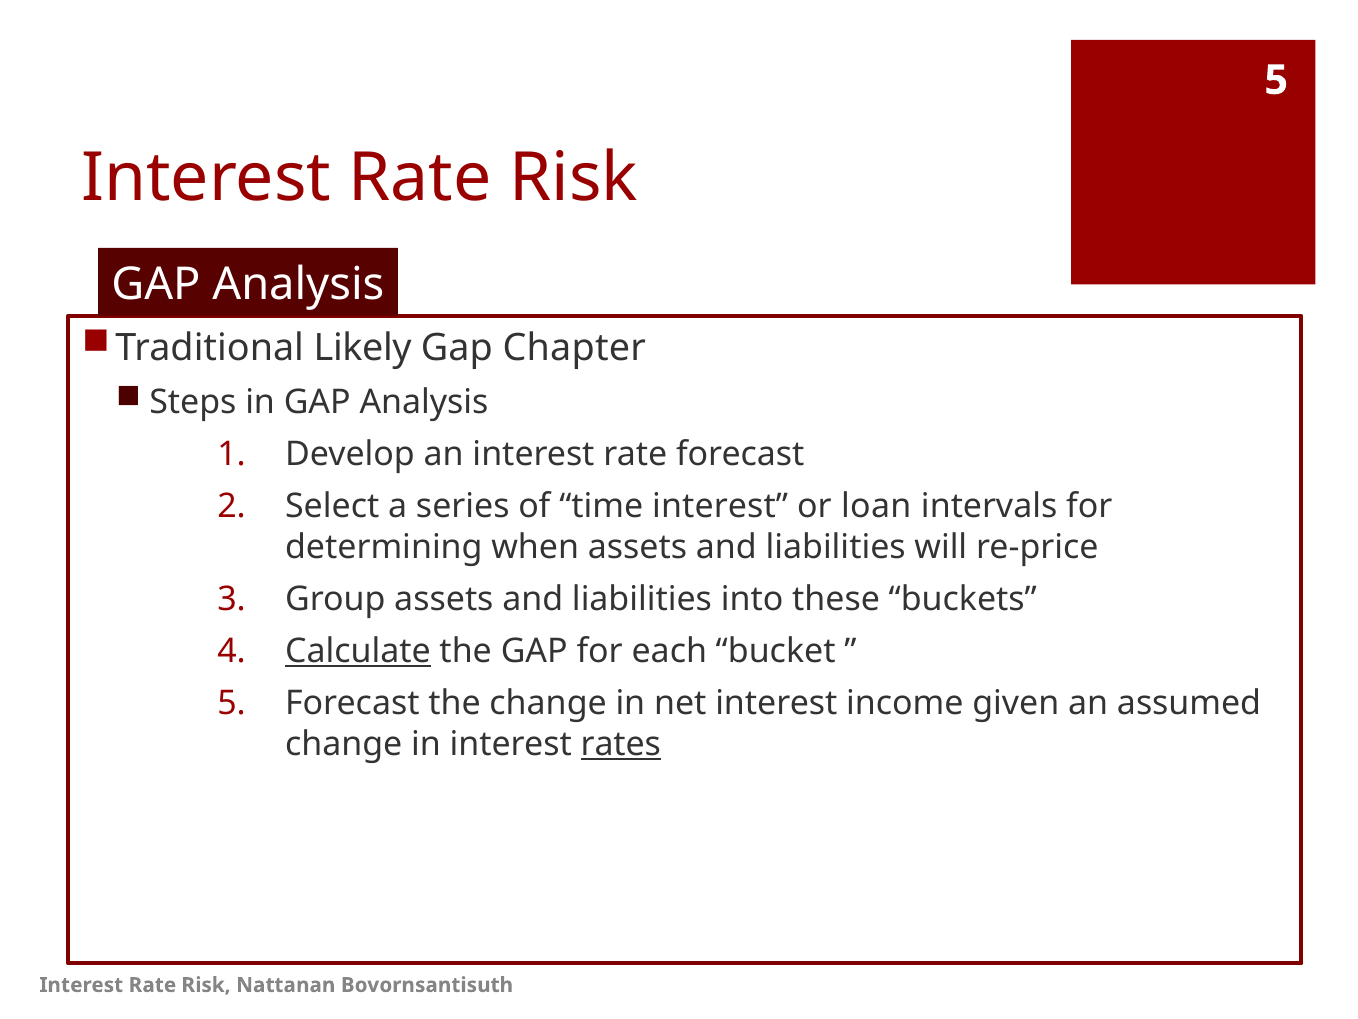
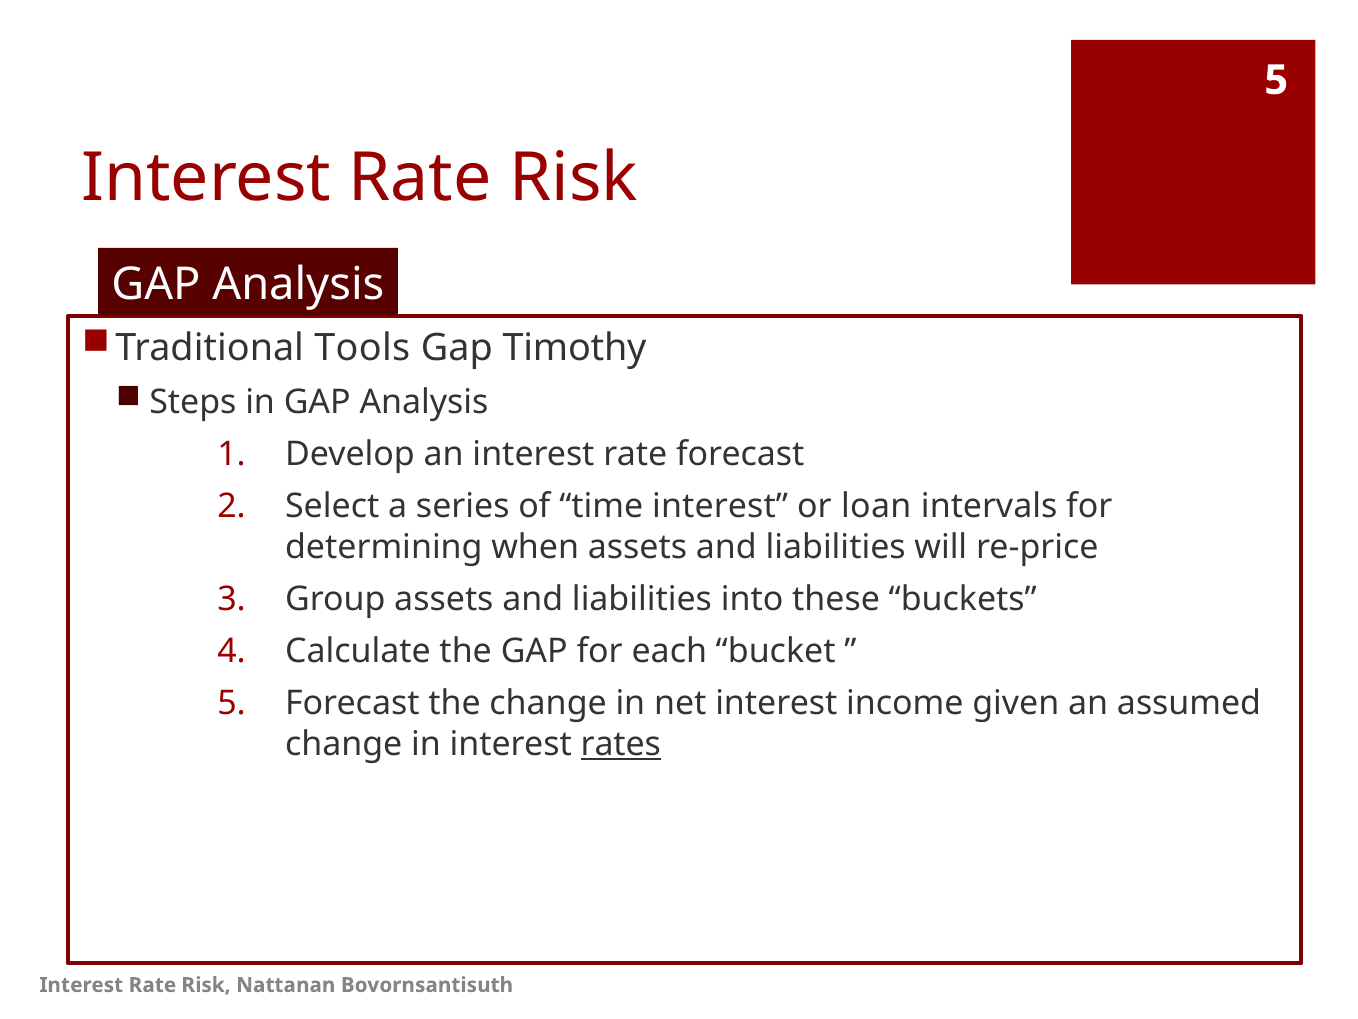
Likely: Likely -> Tools
Chapter: Chapter -> Timothy
Calculate underline: present -> none
